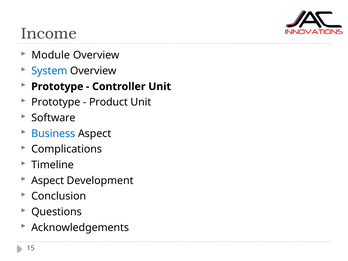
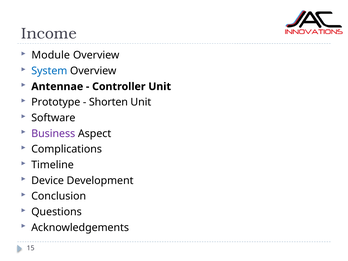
Prototype at (57, 87): Prototype -> Antennae
Product: Product -> Shorten
Business colour: blue -> purple
Aspect at (48, 181): Aspect -> Device
